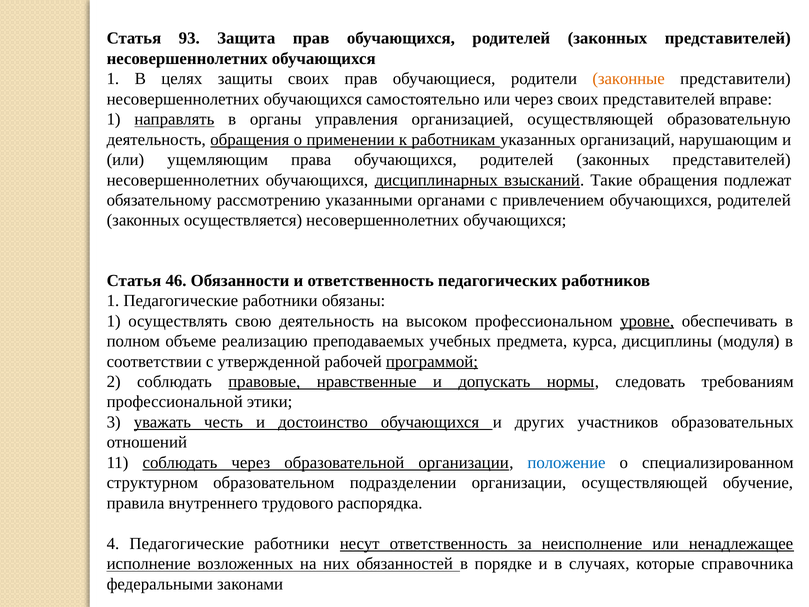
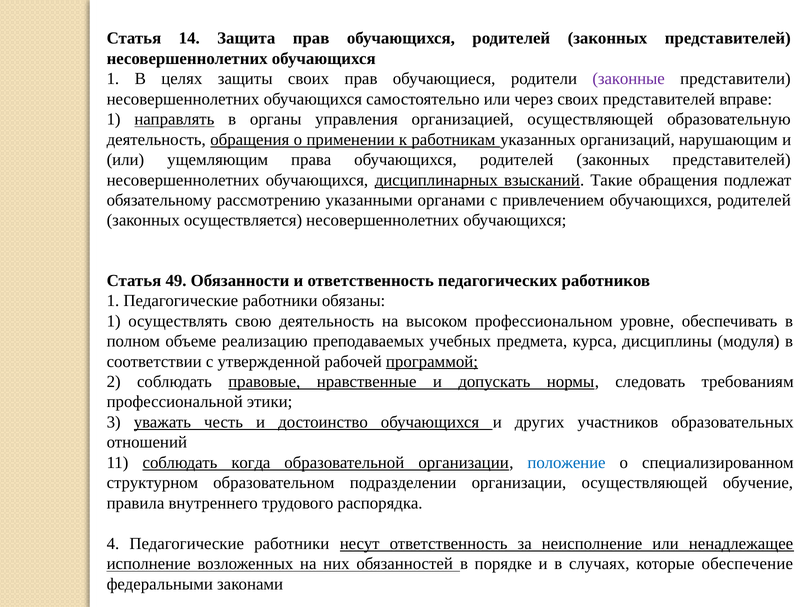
93: 93 -> 14
законные colour: orange -> purple
46: 46 -> 49
уровне underline: present -> none
соблюдать через: через -> когда
справочника: справочника -> обеспечение
